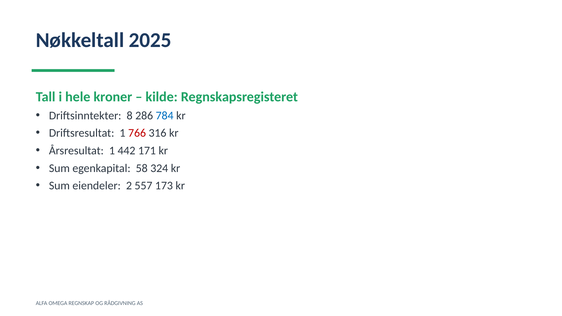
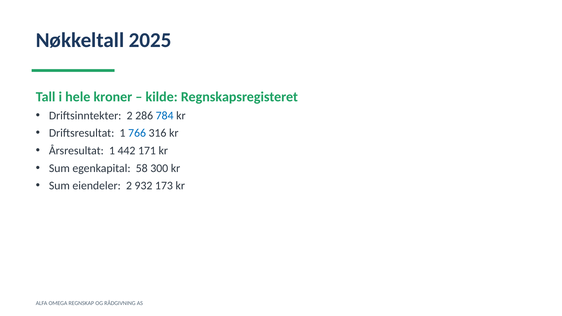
Driftsinntekter 8: 8 -> 2
766 colour: red -> blue
324: 324 -> 300
557: 557 -> 932
